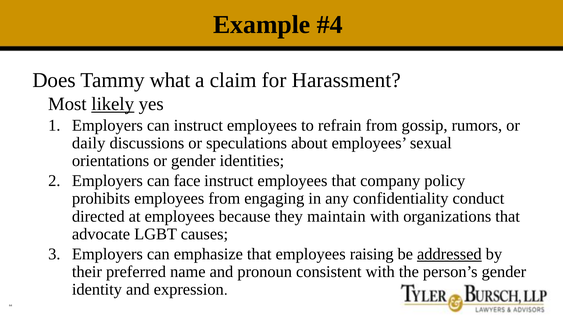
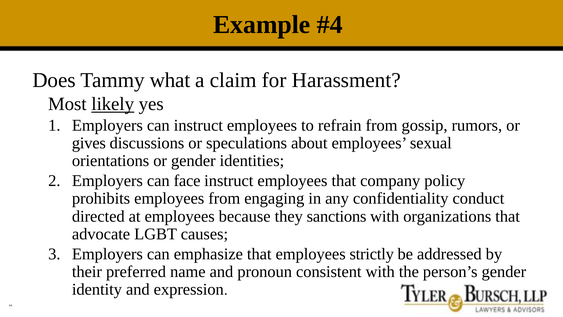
daily: daily -> gives
maintain: maintain -> sanctions
raising: raising -> strictly
addressed underline: present -> none
